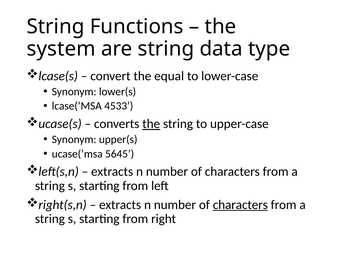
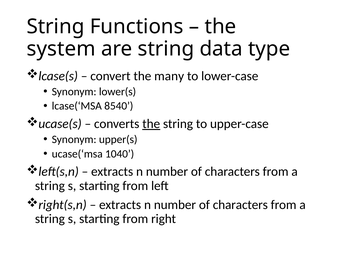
equal: equal -> many
4533: 4533 -> 8540
5645: 5645 -> 1040
characters at (240, 204) underline: present -> none
